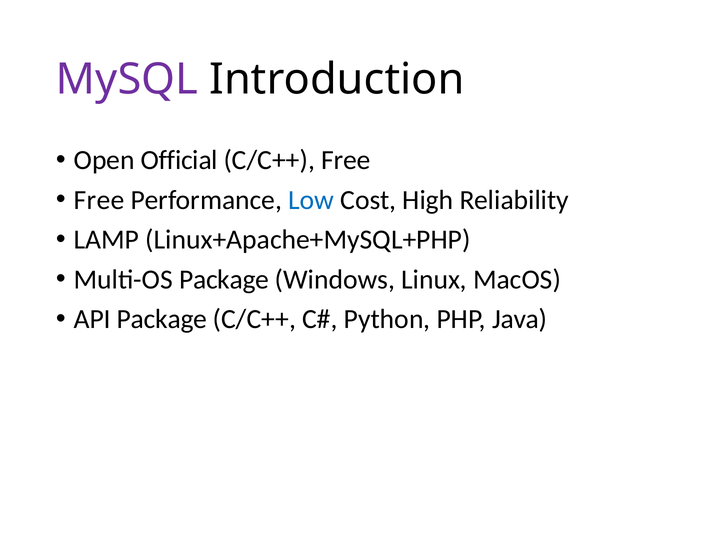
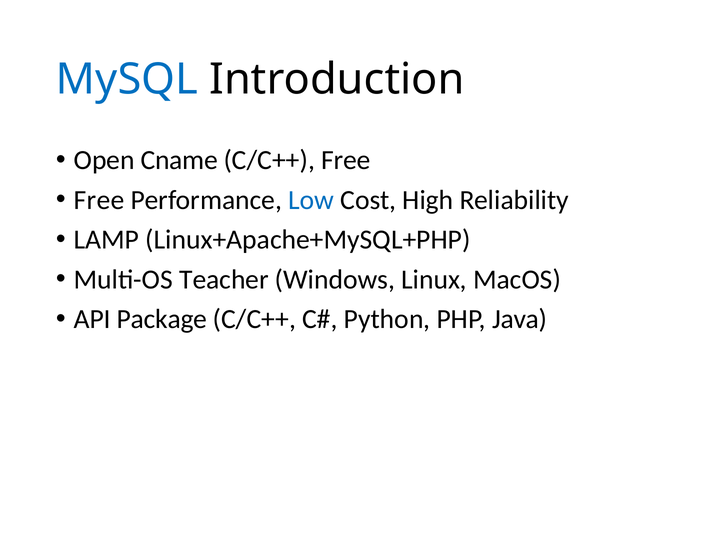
MySQL colour: purple -> blue
Official: Official -> Cname
Multi-OS Package: Package -> Teacher
